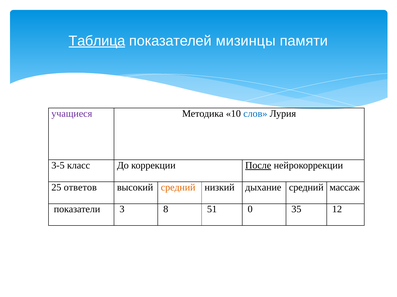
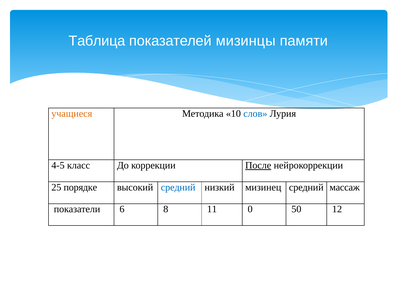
Таблица underline: present -> none
учащиеся colour: purple -> orange
3-5: 3-5 -> 4-5
ответов: ответов -> порядке
средний at (178, 188) colour: orange -> blue
дыхание: дыхание -> мизинец
3: 3 -> 6
51: 51 -> 11
35: 35 -> 50
